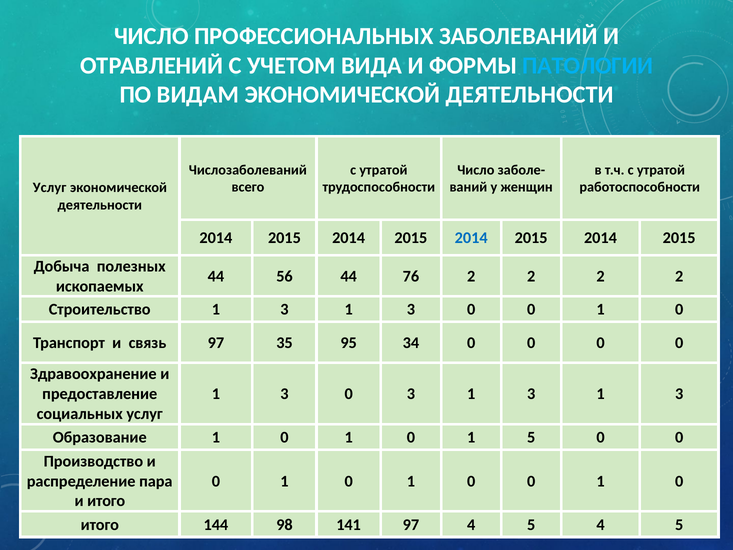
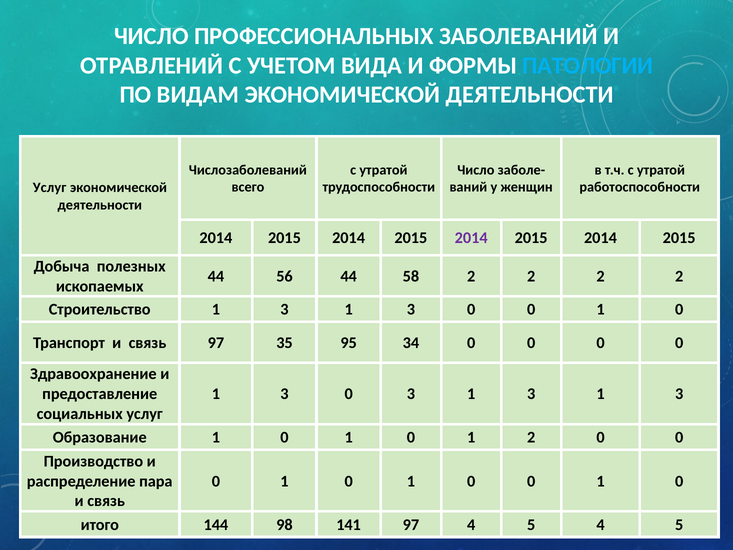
2014 at (471, 238) colour: blue -> purple
76: 76 -> 58
1 5: 5 -> 2
итого at (106, 501): итого -> связь
